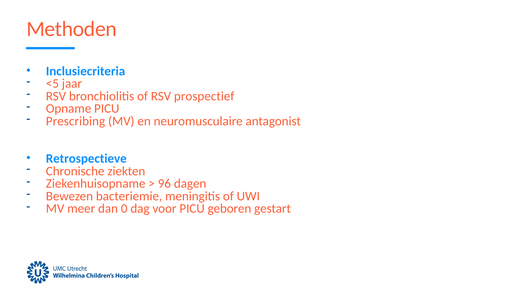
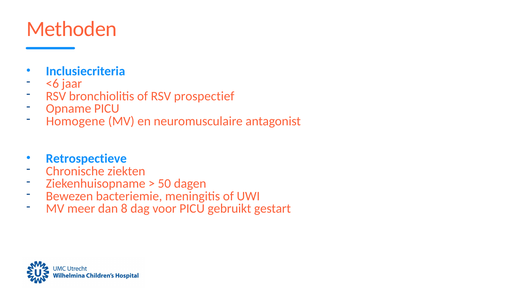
<5: <5 -> <6
Prescribing: Prescribing -> Homogene
96: 96 -> 50
0: 0 -> 8
geboren: geboren -> gebruikt
